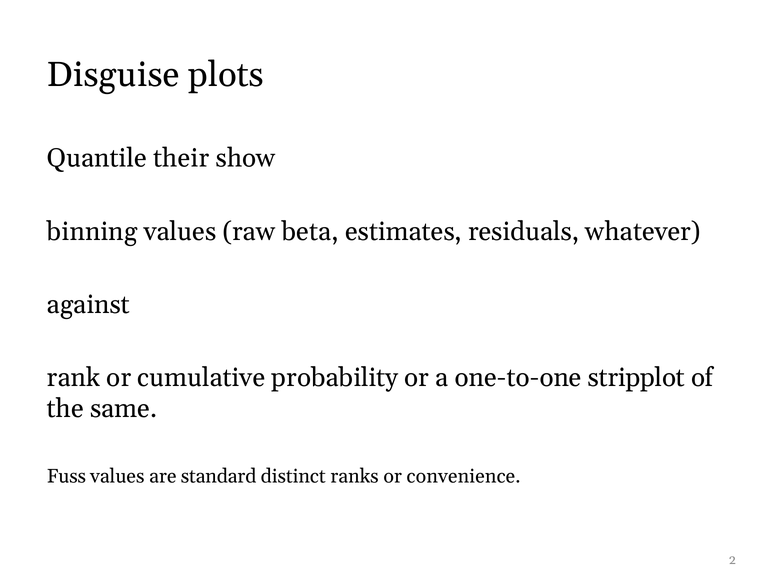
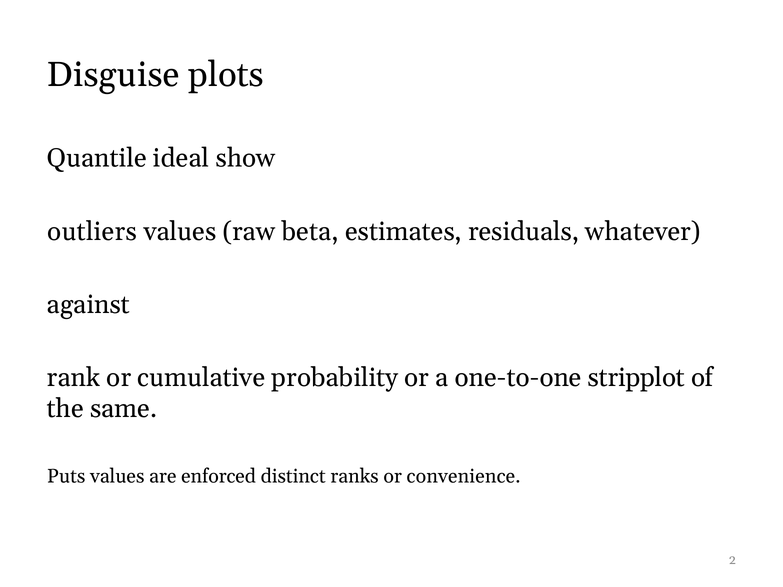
their: their -> ideal
binning: binning -> outliers
Fuss: Fuss -> Puts
standard: standard -> enforced
